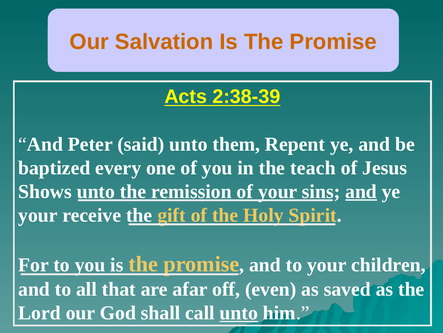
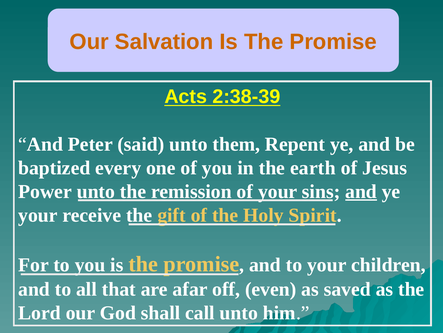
teach: teach -> earth
Shows: Shows -> Power
unto at (239, 312) underline: present -> none
